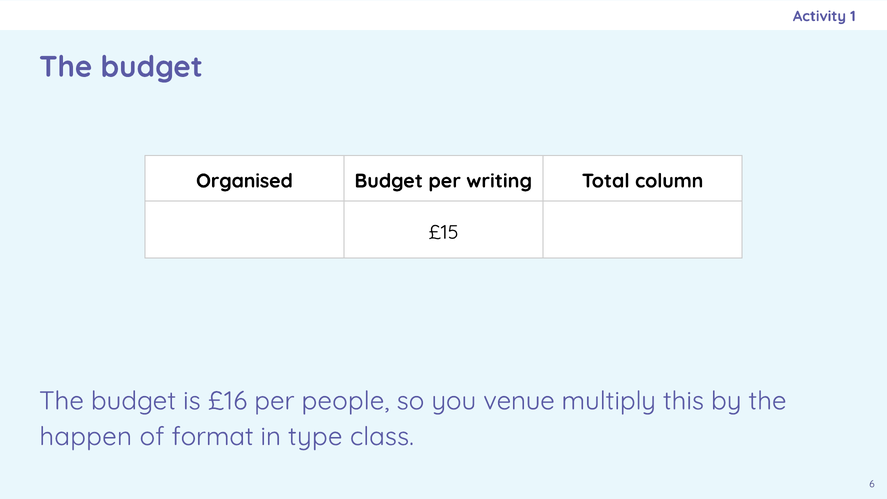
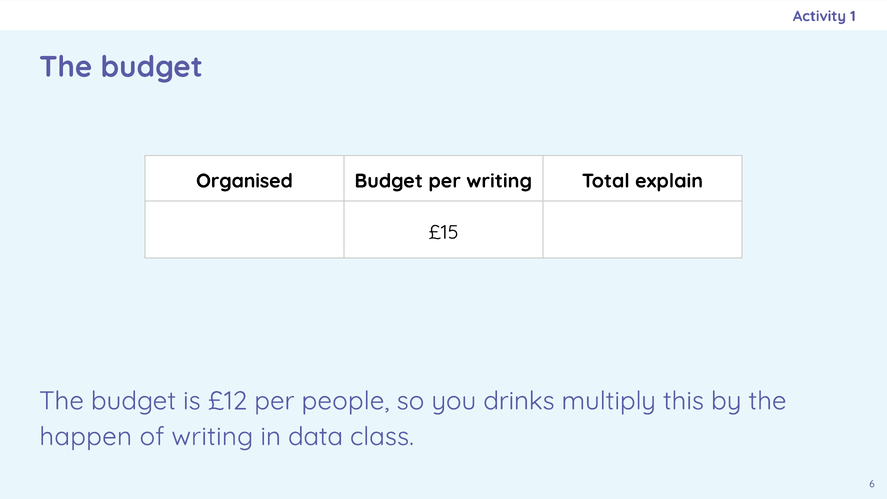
column: column -> explain
£16: £16 -> £12
venue: venue -> drinks
of format: format -> writing
type: type -> data
